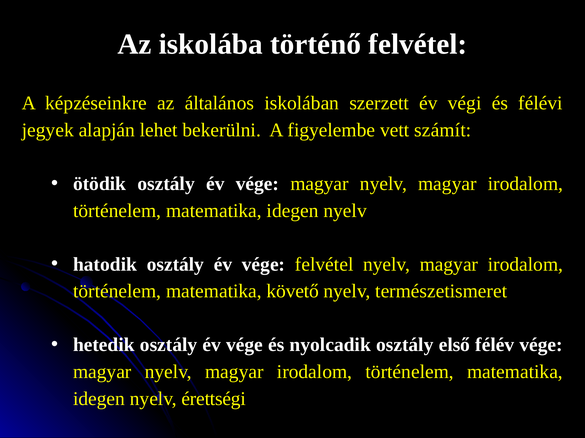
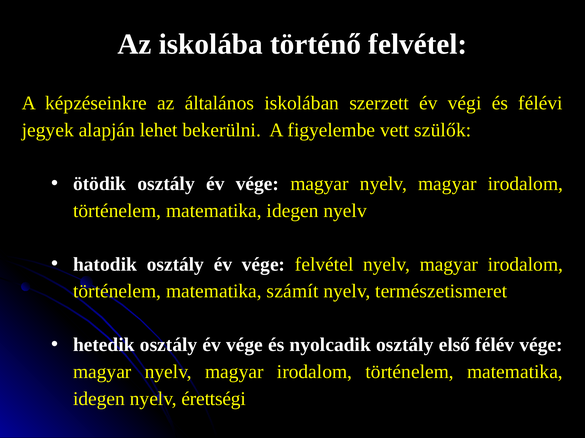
számít: számít -> szülők
követő: követő -> számít
